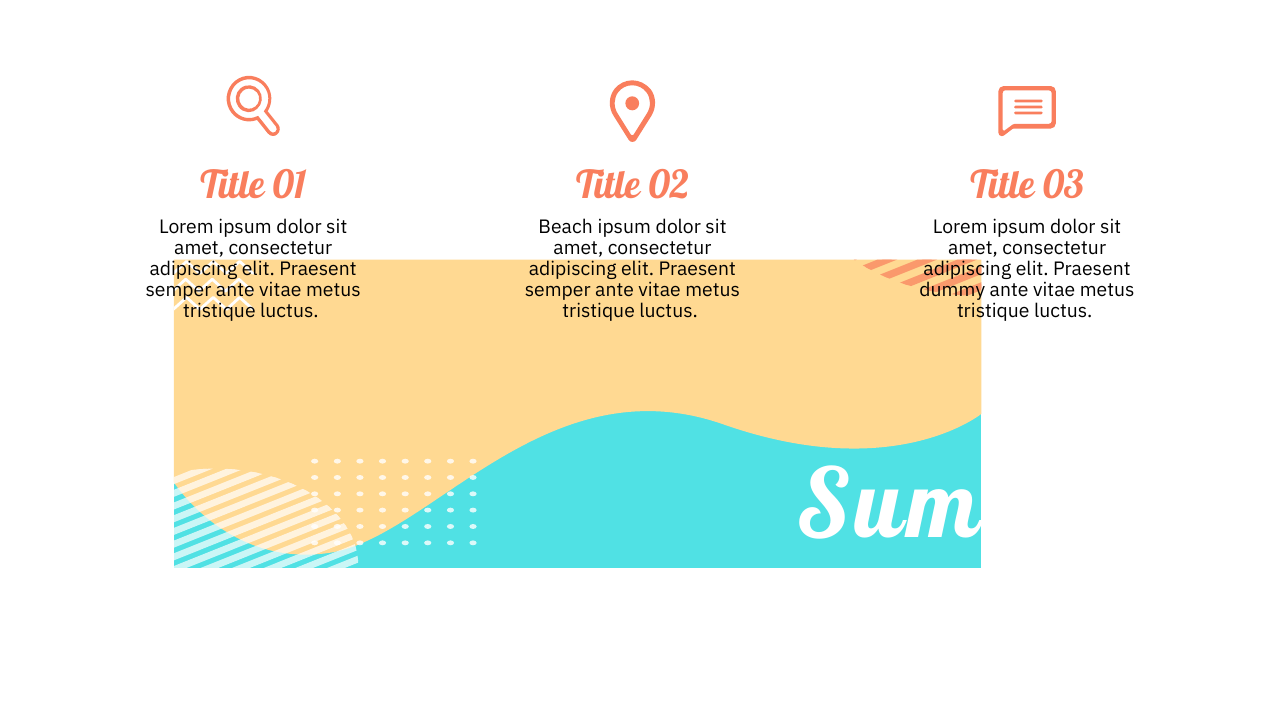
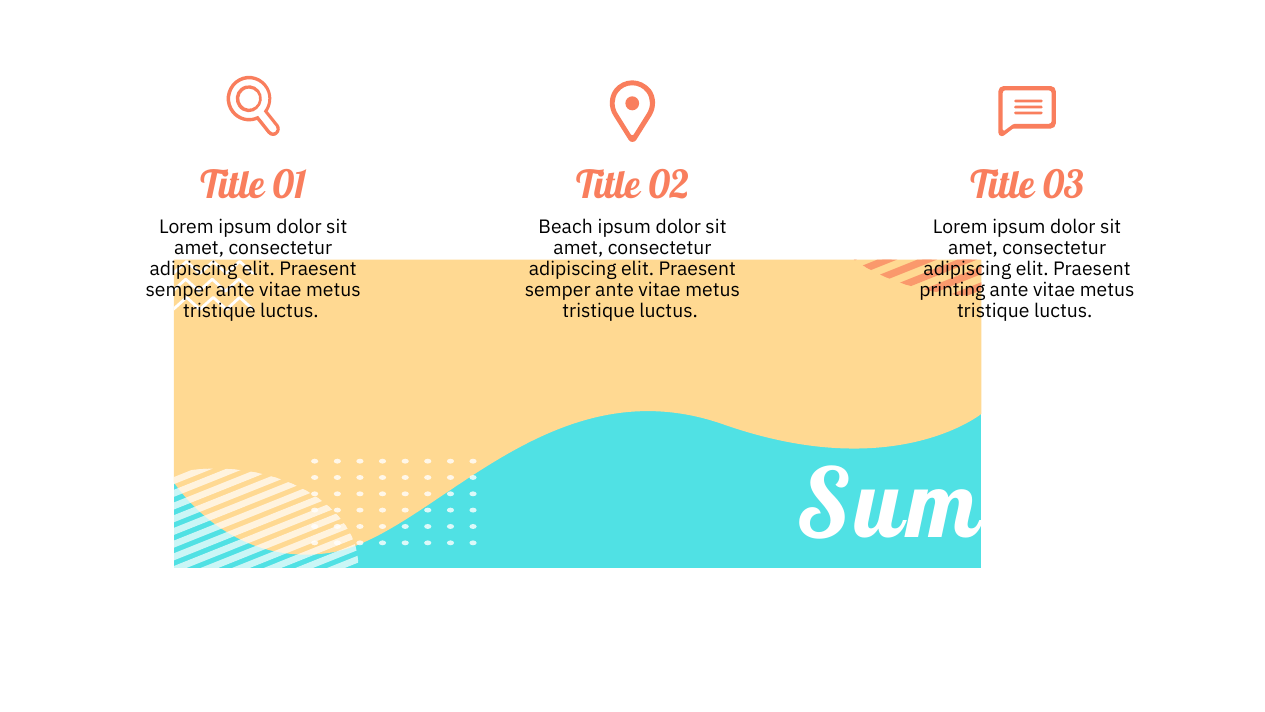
dummy: dummy -> printing
